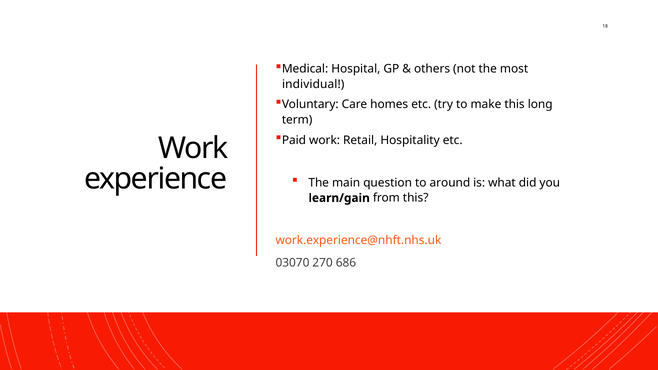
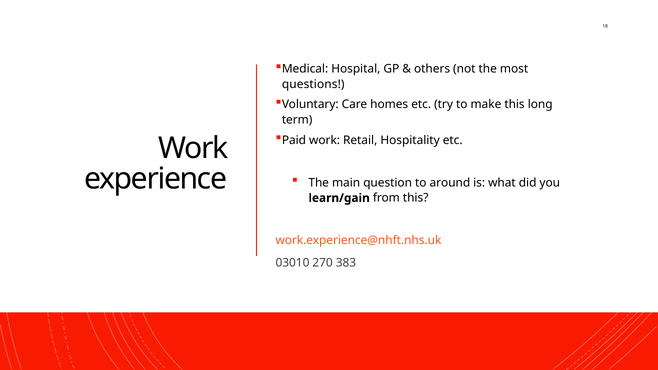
individual: individual -> questions
03070: 03070 -> 03010
686: 686 -> 383
